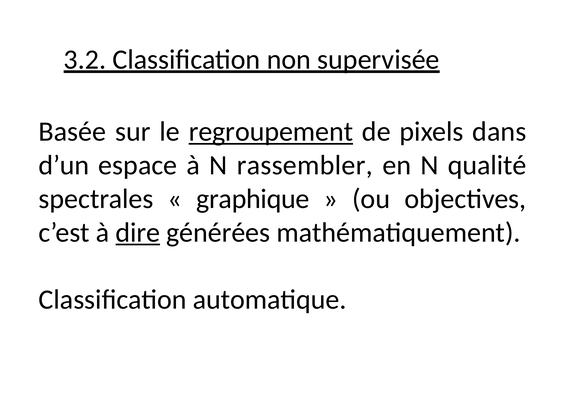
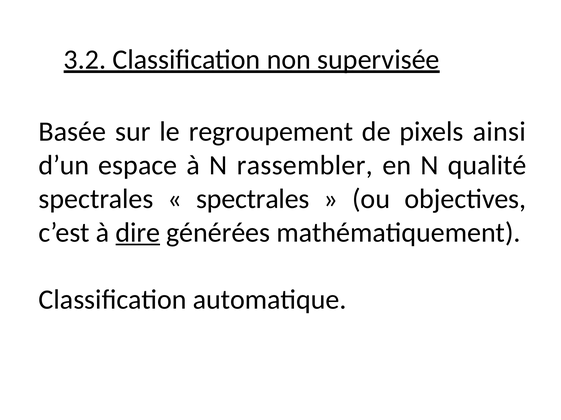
regroupement underline: present -> none
dans: dans -> ainsi
graphique at (253, 199): graphique -> spectrales
